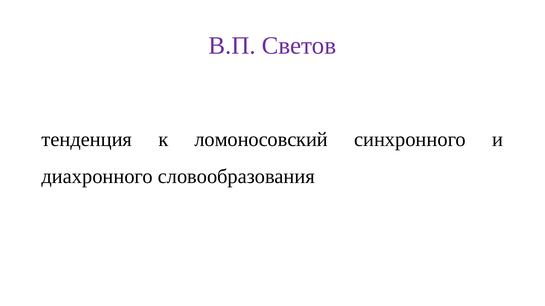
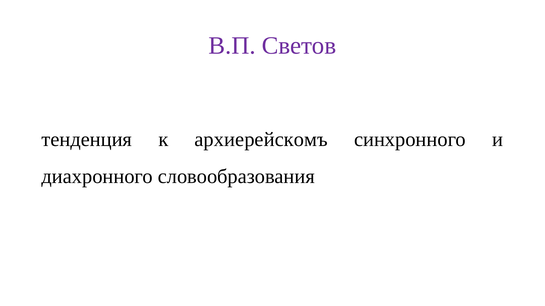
ломоносовский: ломоносовский -> архиерейскомъ
